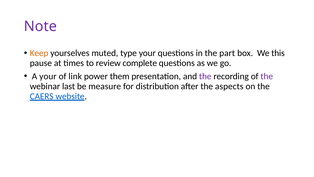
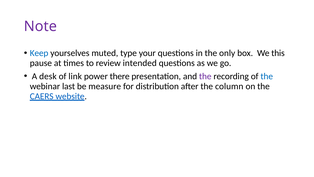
Keep colour: orange -> blue
part: part -> only
complete: complete -> intended
A your: your -> desk
them: them -> there
the at (267, 76) colour: purple -> blue
aspects: aspects -> column
